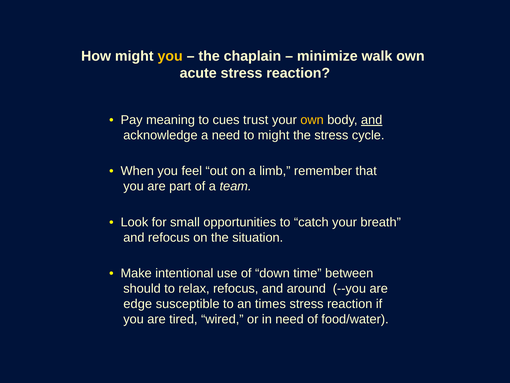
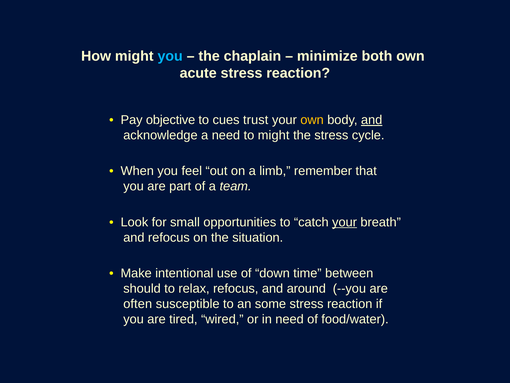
you at (170, 56) colour: yellow -> light blue
walk: walk -> both
meaning: meaning -> objective
your at (345, 222) underline: none -> present
edge: edge -> often
times: times -> some
